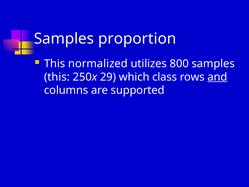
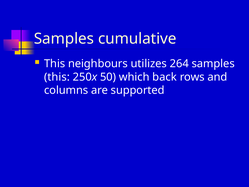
proportion: proportion -> cumulative
normalized: normalized -> neighbours
800: 800 -> 264
29: 29 -> 50
class: class -> back
and underline: present -> none
